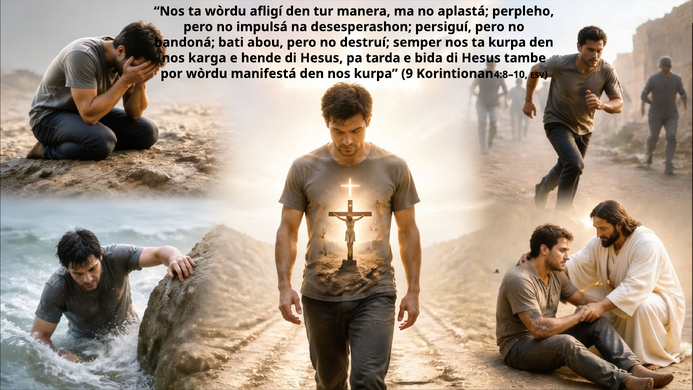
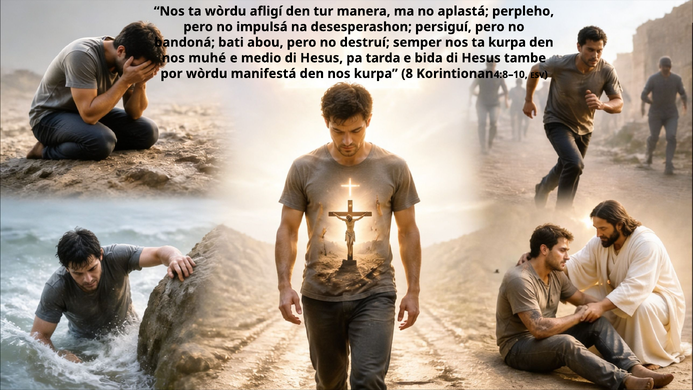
karga: karga -> muhé
hende: hende -> medio
9: 9 -> 8
